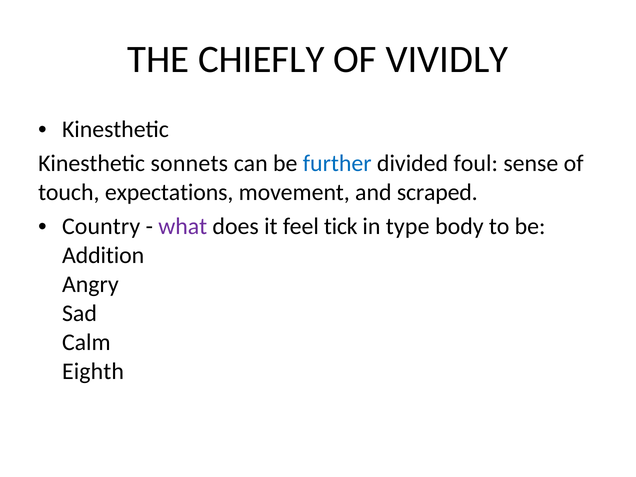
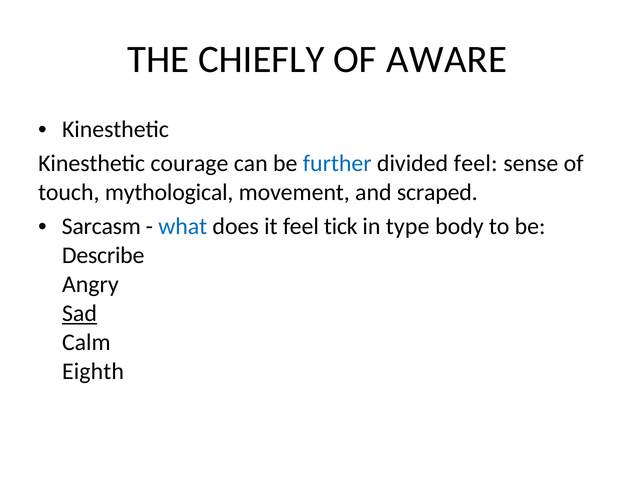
VIVIDLY: VIVIDLY -> AWARE
sonnets: sonnets -> courage
divided foul: foul -> feel
expectations: expectations -> mythological
Country: Country -> Sarcasm
what colour: purple -> blue
Addition: Addition -> Describe
Sad underline: none -> present
